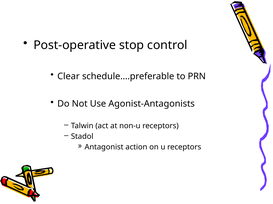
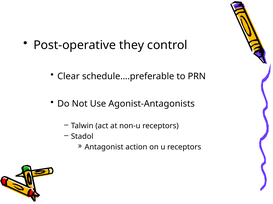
stop: stop -> they
